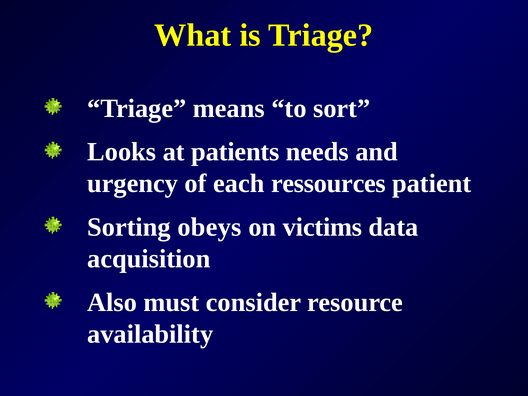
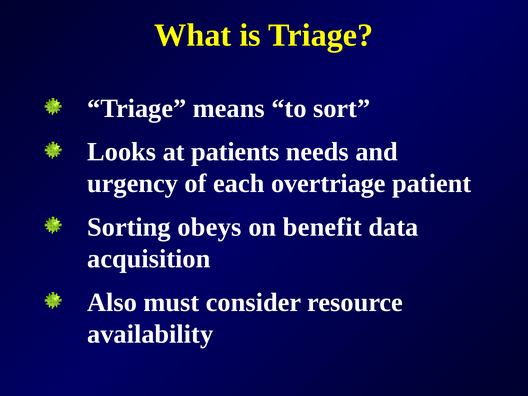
ressources: ressources -> overtriage
victims: victims -> benefit
